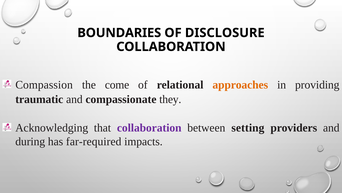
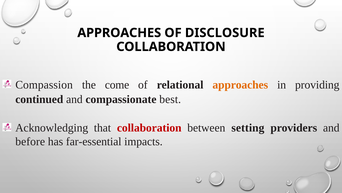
BOUNDARIES at (119, 33): BOUNDARIES -> APPROACHES
traumatic: traumatic -> continued
they: they -> best
collaboration at (149, 127) colour: purple -> red
during: during -> before
far-required: far-required -> far-essential
